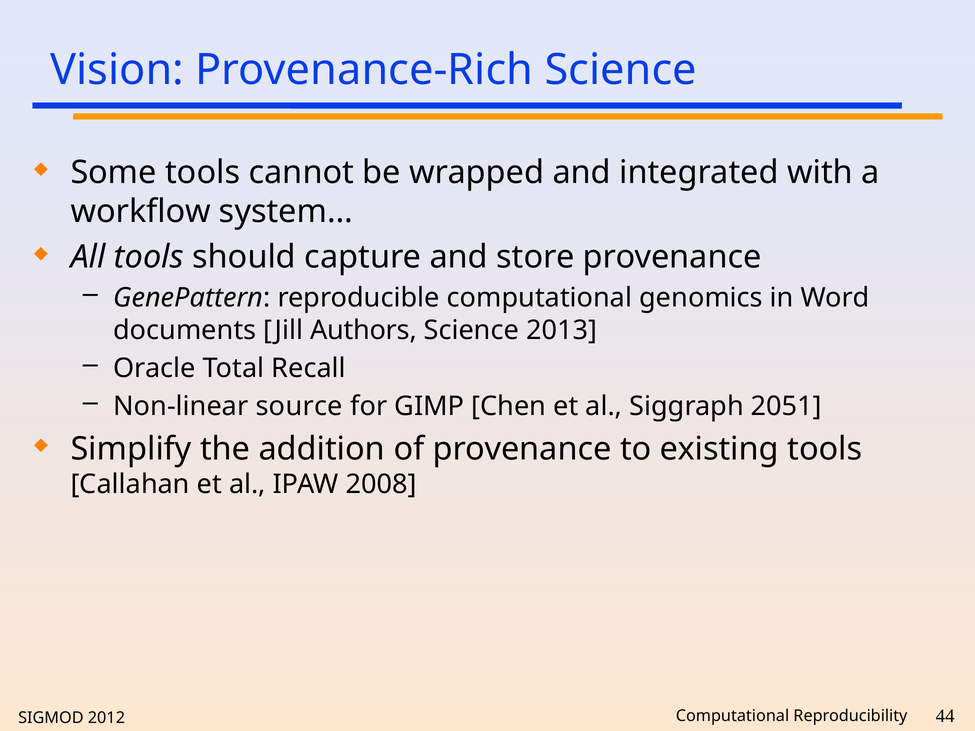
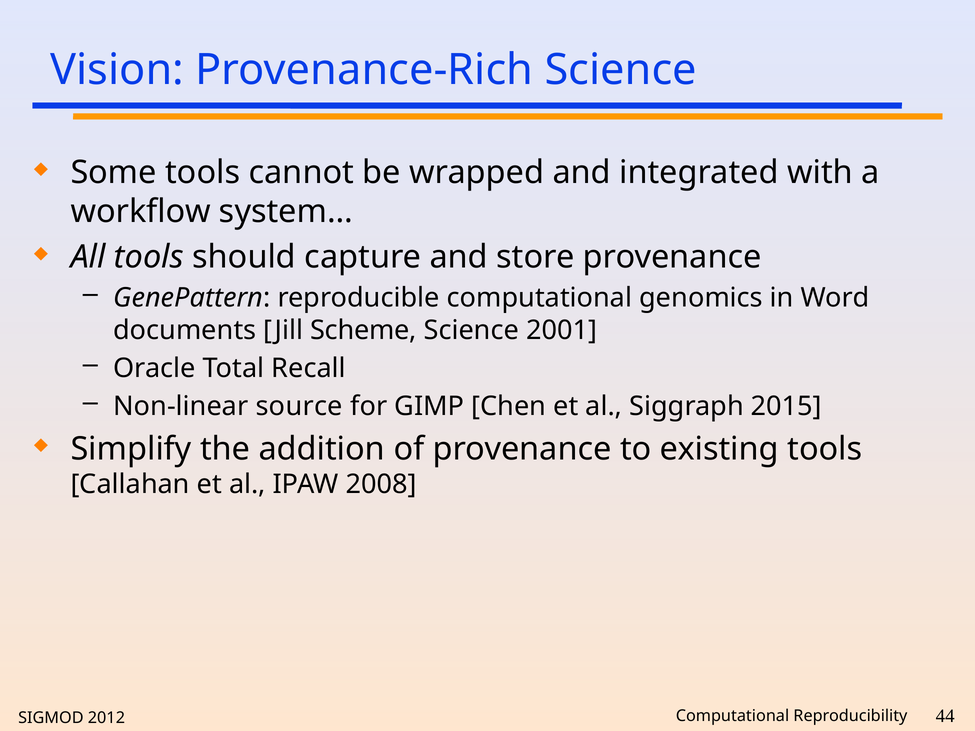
Authors: Authors -> Scheme
2013: 2013 -> 2001
2051: 2051 -> 2015
